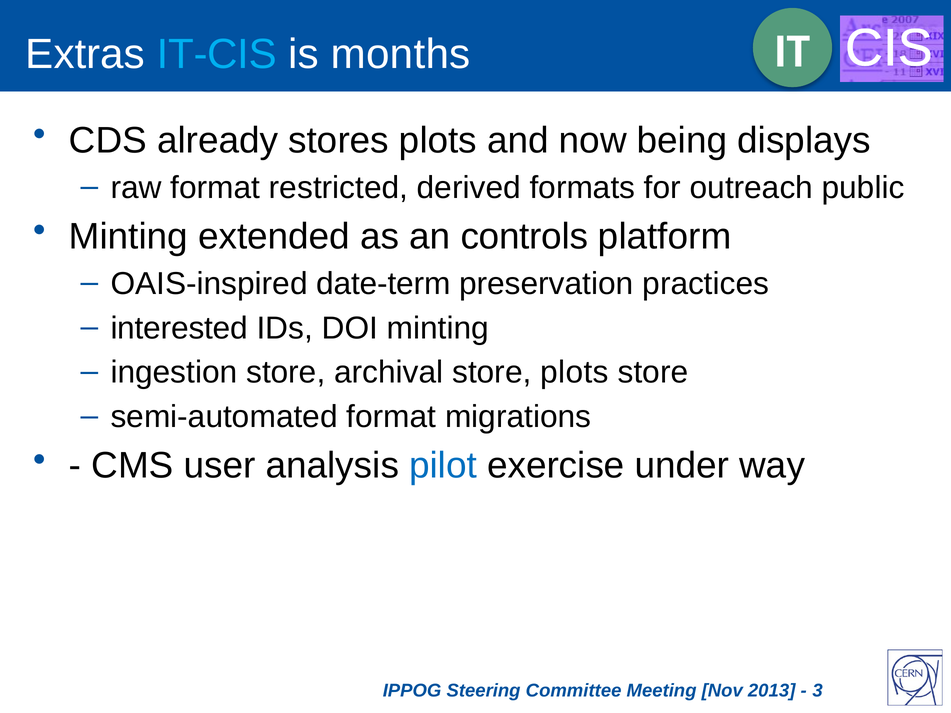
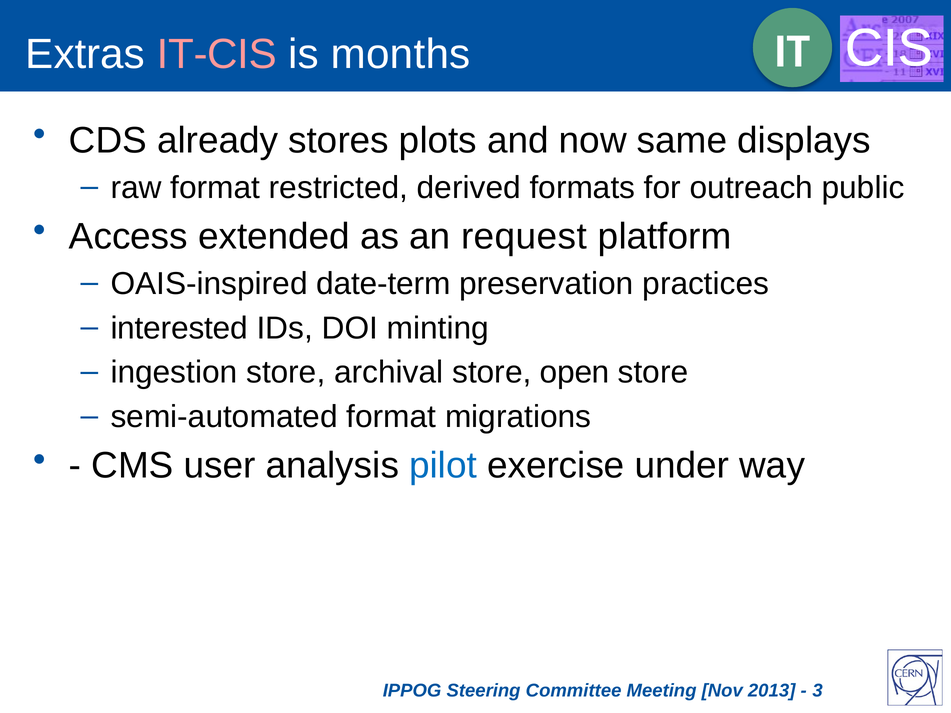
IT-CIS colour: light blue -> pink
being: being -> same
Minting at (128, 237): Minting -> Access
controls: controls -> request
store plots: plots -> open
